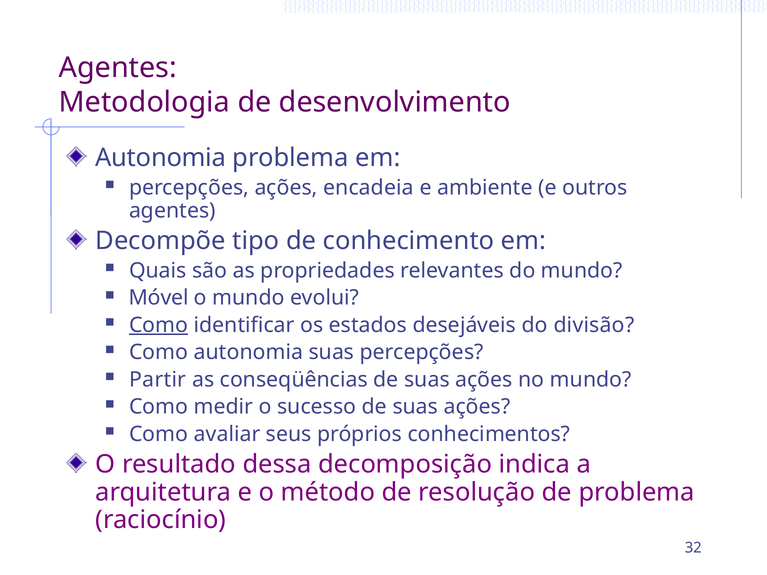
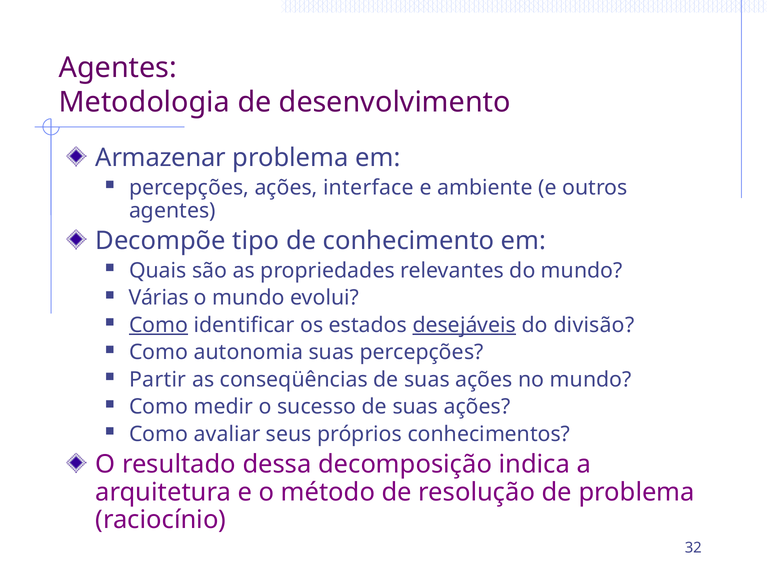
Autonomia at (161, 158): Autonomia -> Armazenar
encadeia: encadeia -> interface
Móvel: Móvel -> Várias
desejáveis underline: none -> present
